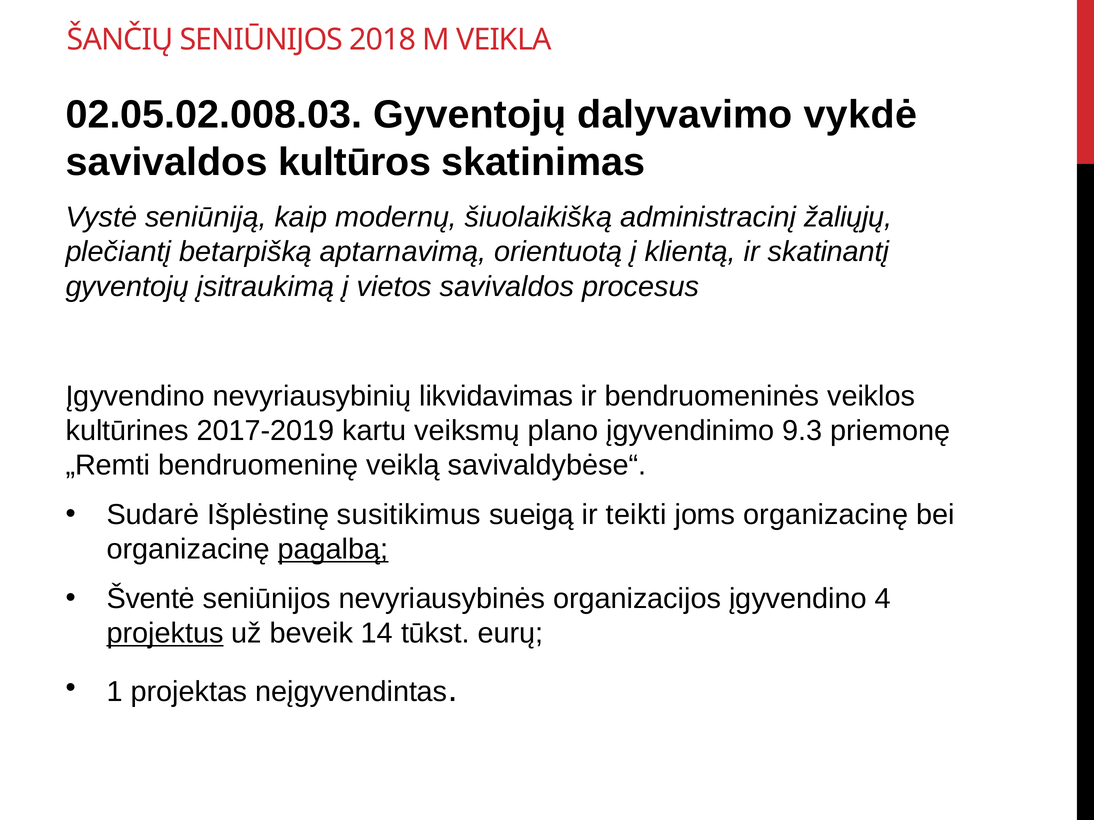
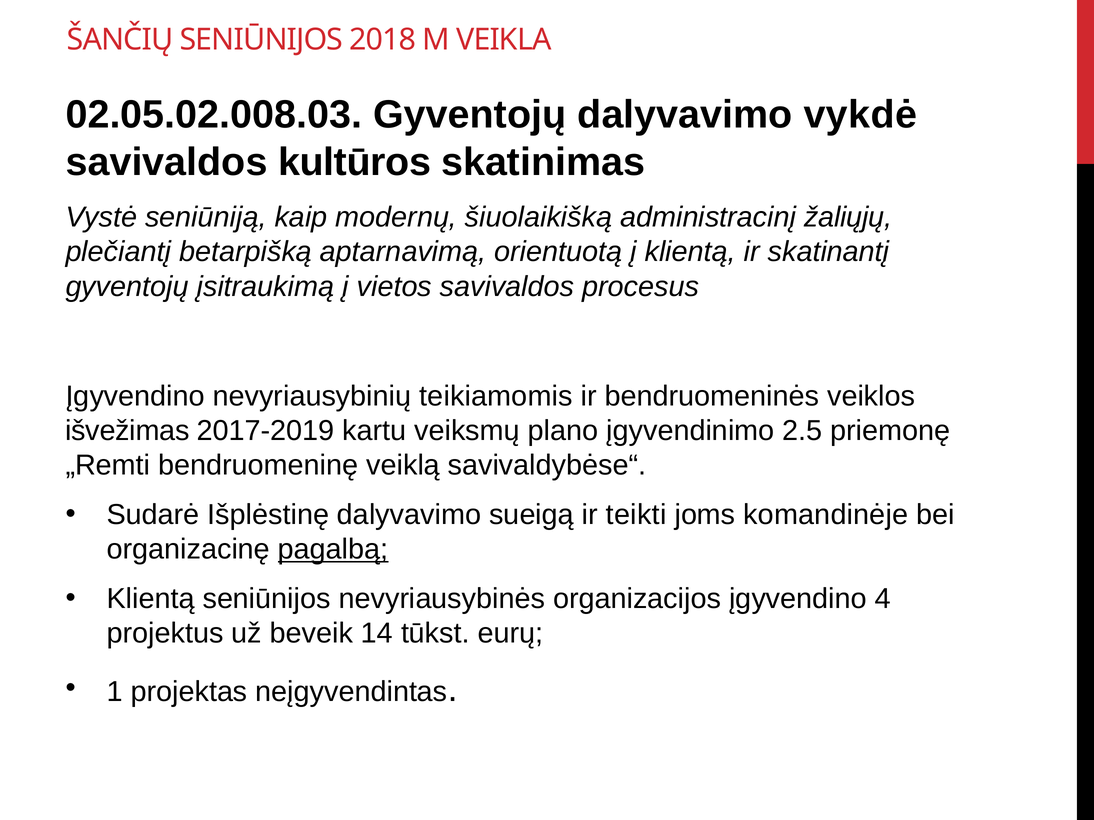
likvidavimas: likvidavimas -> teikiamomis
kultūrines: kultūrines -> išvežimas
9.3: 9.3 -> 2.5
Išplėstinę susitikimus: susitikimus -> dalyvavimo
joms organizacinę: organizacinę -> komandinėje
Šventė at (151, 599): Šventė -> Klientą
projektus underline: present -> none
